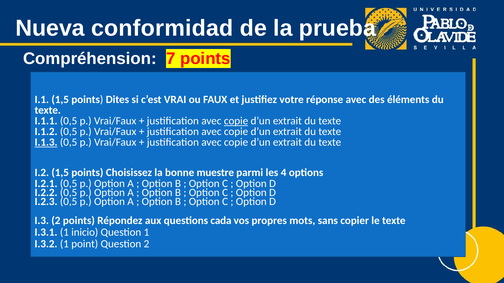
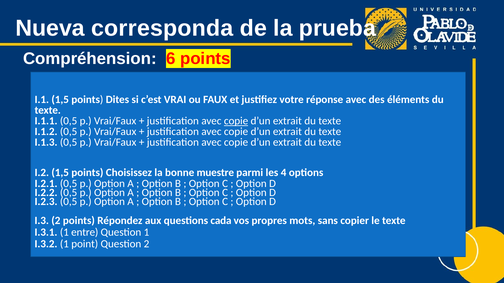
conformidad: conformidad -> corresponda
7: 7 -> 6
I.1.3 underline: present -> none
inicio: inicio -> entre
